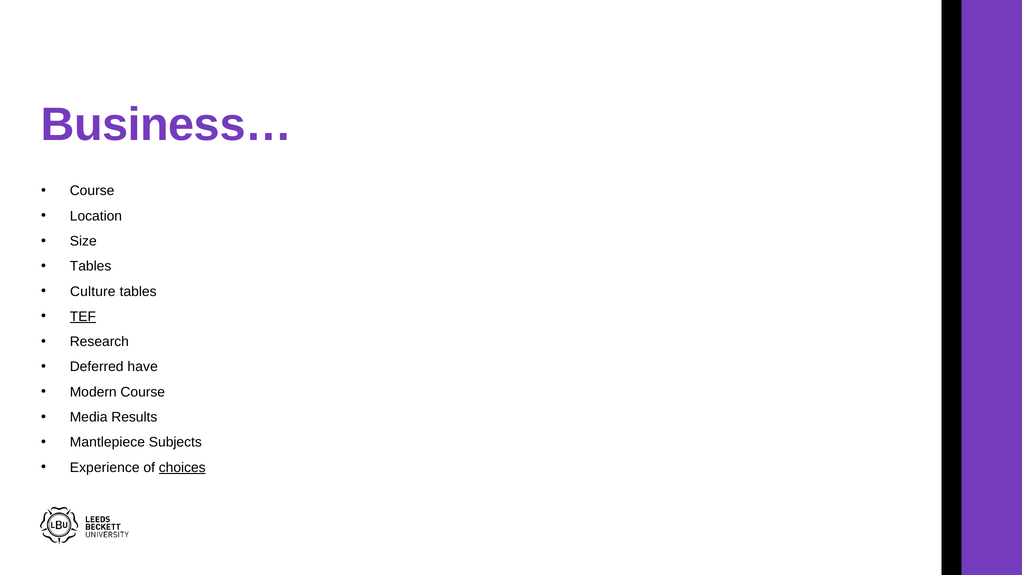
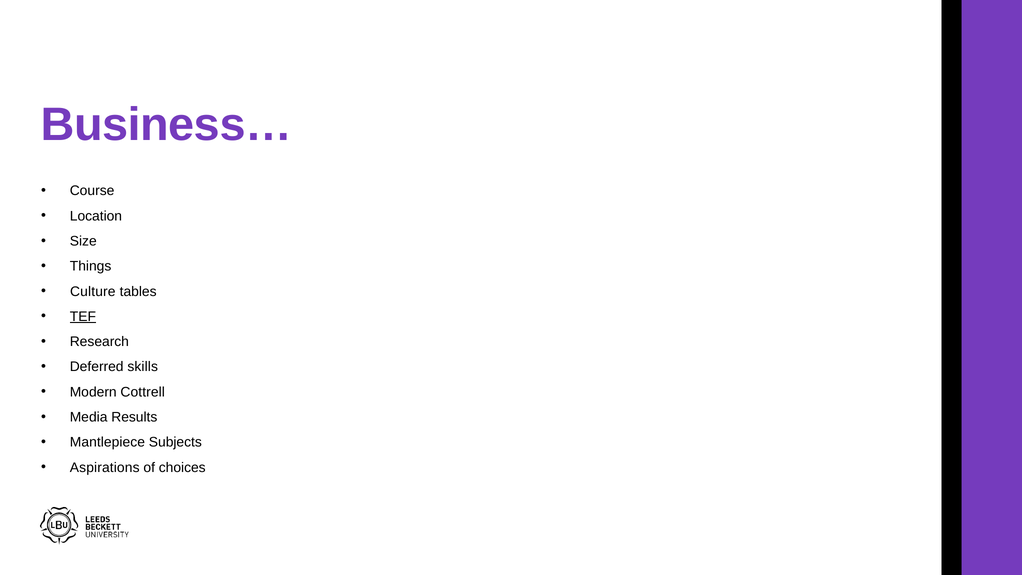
Tables at (91, 266): Tables -> Things
have: have -> skills
Modern Course: Course -> Cottrell
Experience: Experience -> Aspirations
choices underline: present -> none
